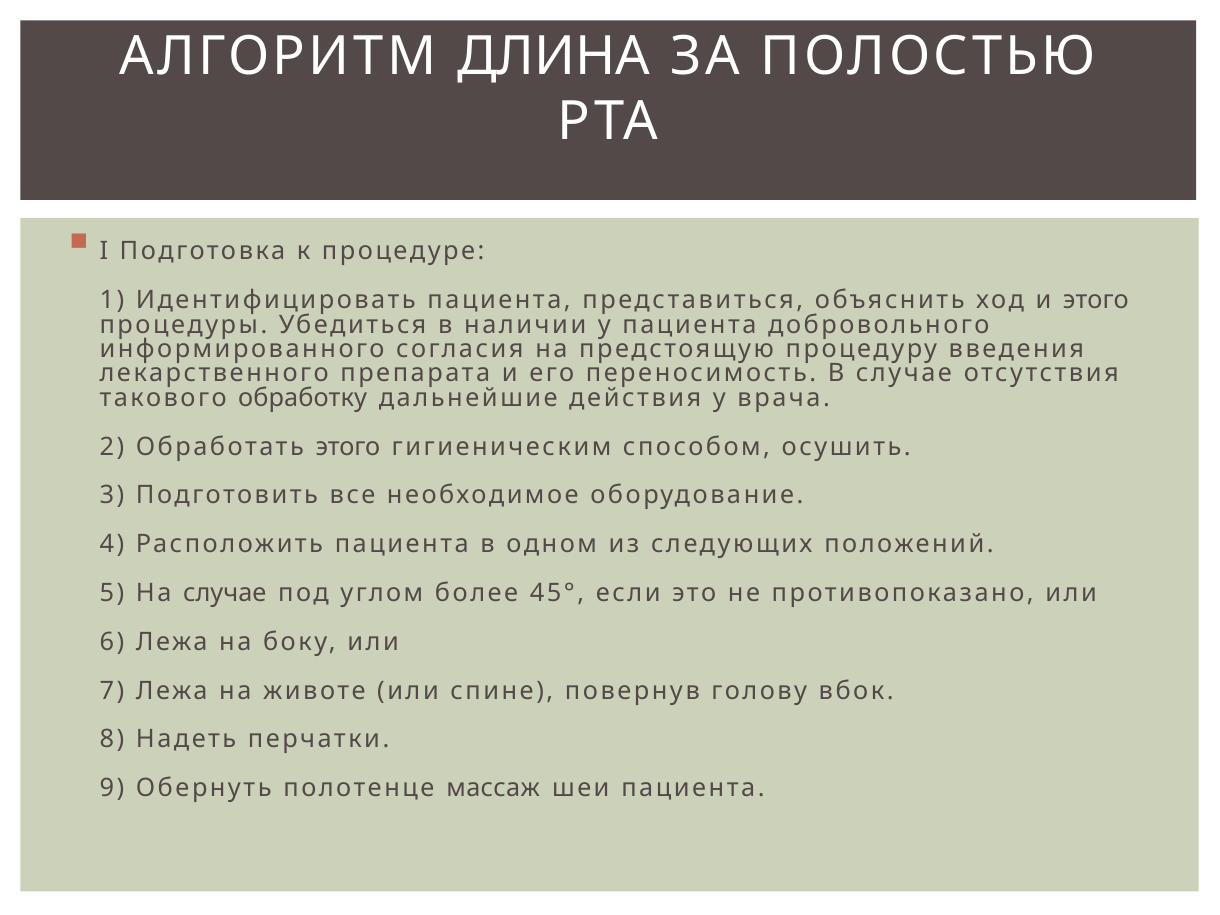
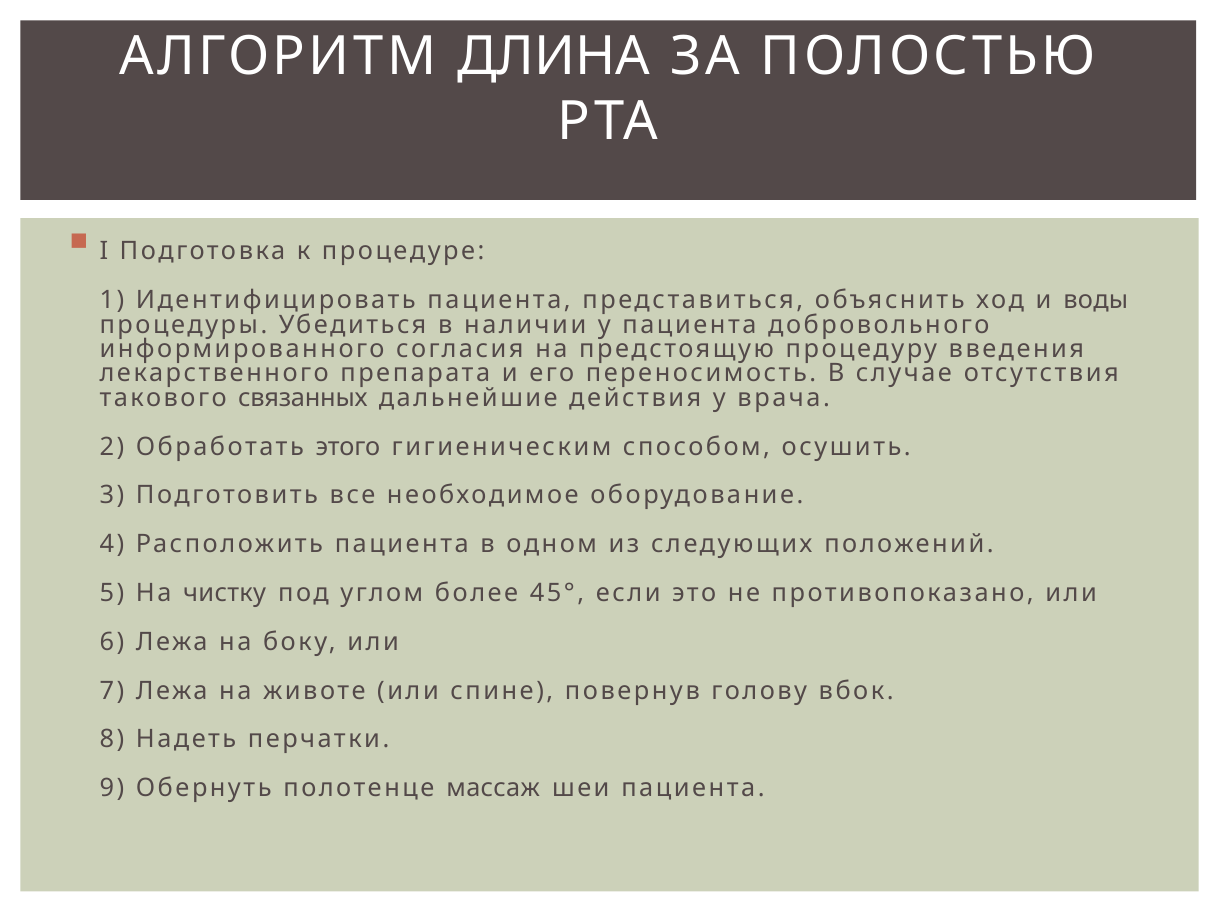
и этого: этого -> воды
обработку: обработку -> связанных
На случае: случае -> чистку
